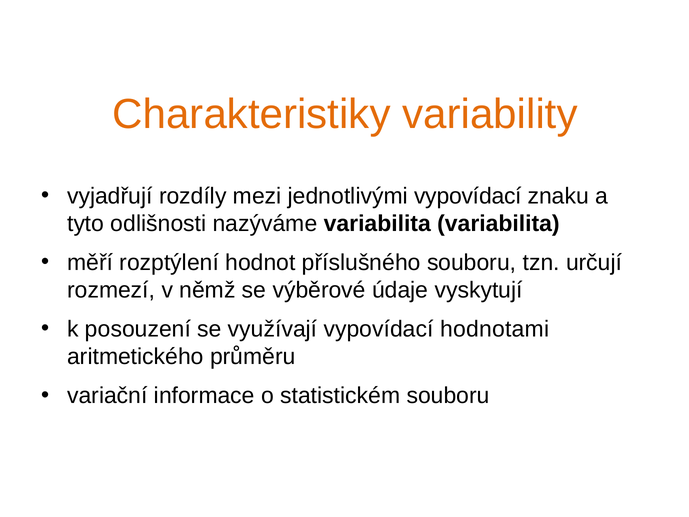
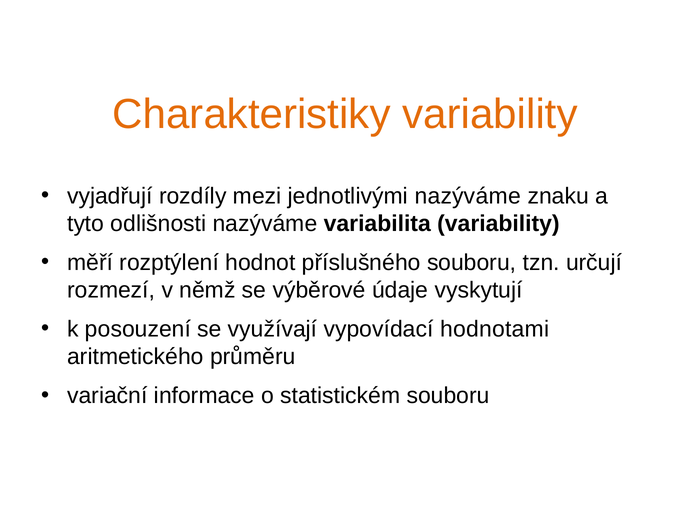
jednotlivými vypovídací: vypovídací -> nazýváme
variabilita variabilita: variabilita -> variability
